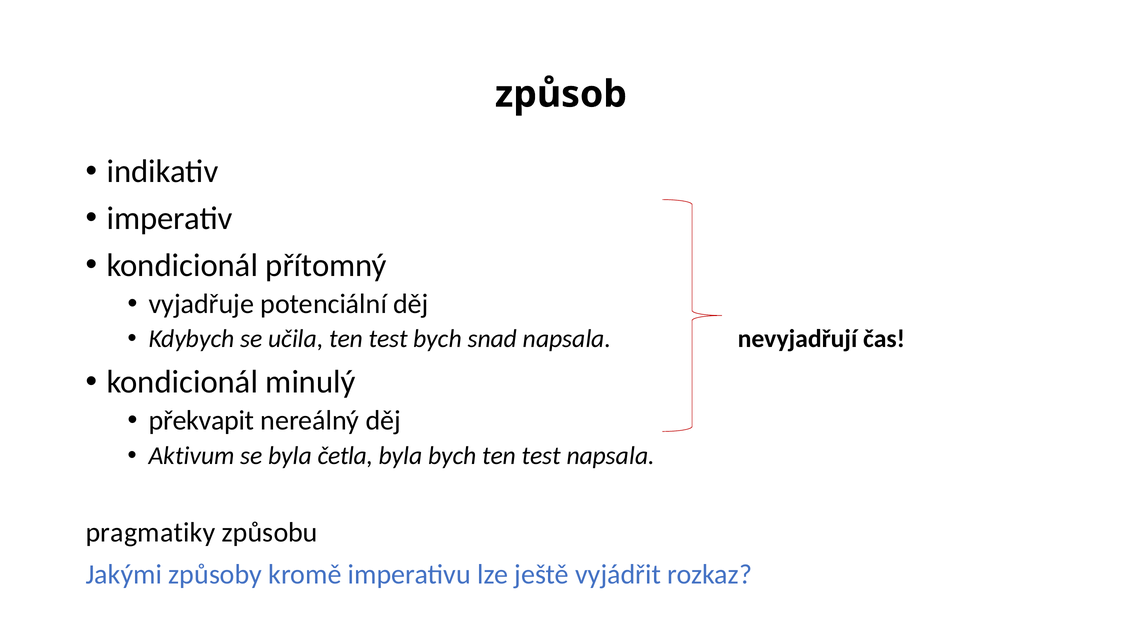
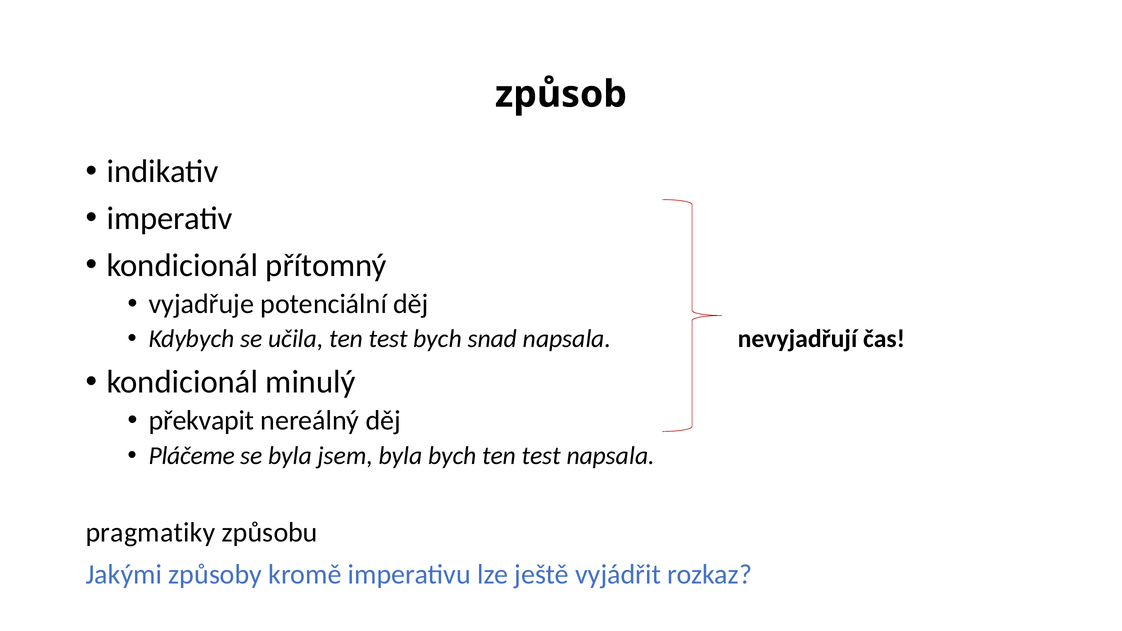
Aktivum: Aktivum -> Pláčeme
četla: četla -> jsem
